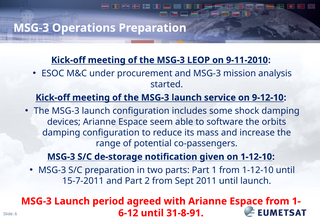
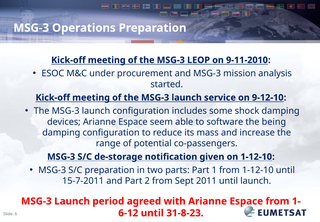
orbits: orbits -> being
31-8-91: 31-8-91 -> 31-8-23
